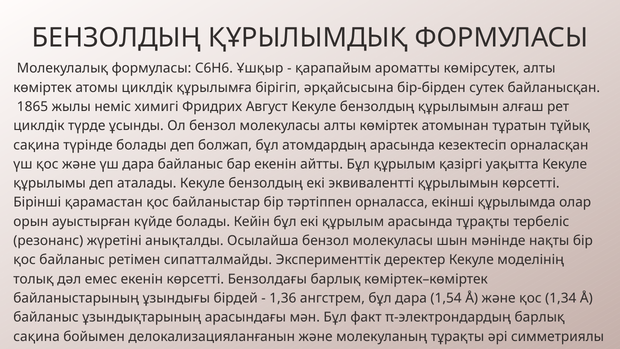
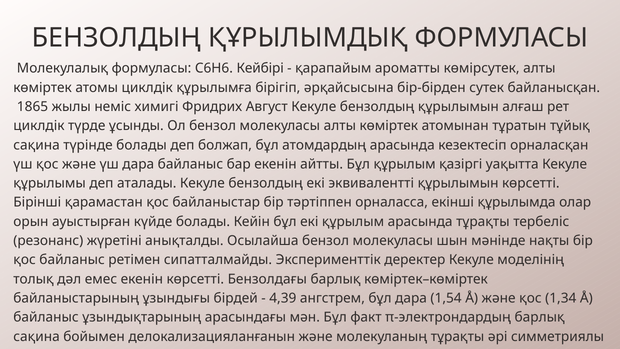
Ұшқыр: Ұшқыр -> Кейбірі
1,36: 1,36 -> 4,39
